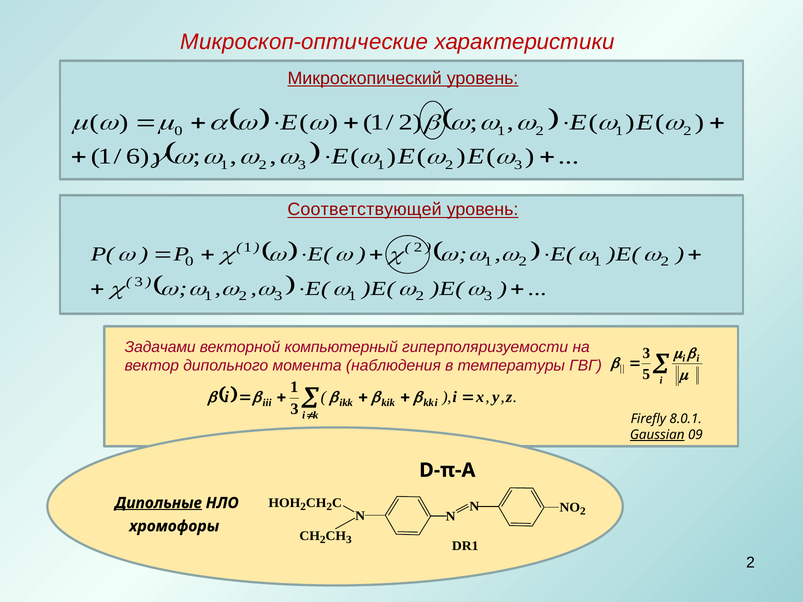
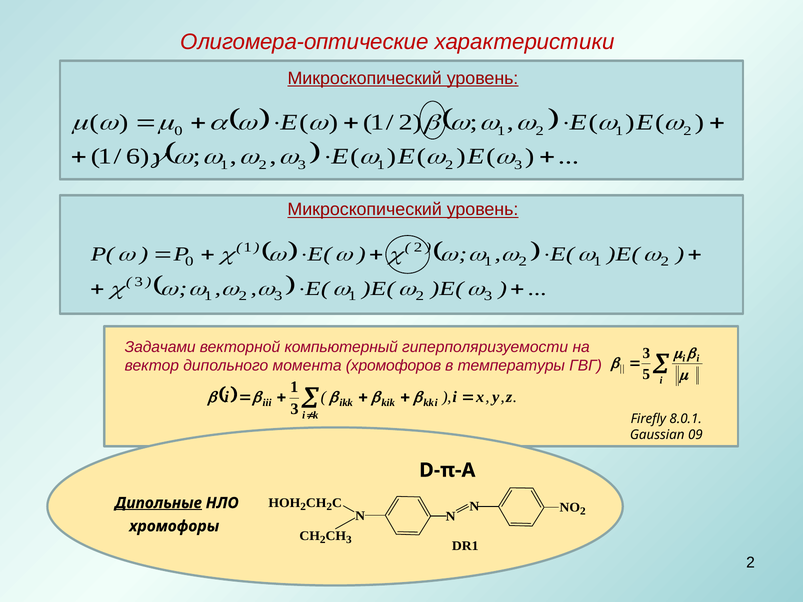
Микроскоп-оптические: Микроскоп-оптические -> Олигомера-оптические
Соответствующей at (365, 210): Соответствующей -> Микроскопический
наблюдения: наблюдения -> хромофоров
Gaussian underline: present -> none
